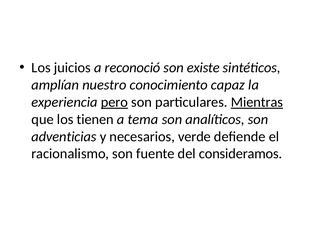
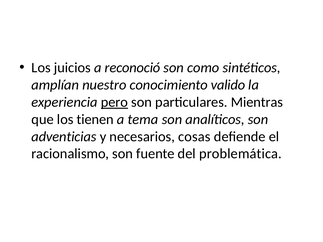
existe: existe -> como
capaz: capaz -> valido
Mientras underline: present -> none
verde: verde -> cosas
consideramos: consideramos -> problemática
